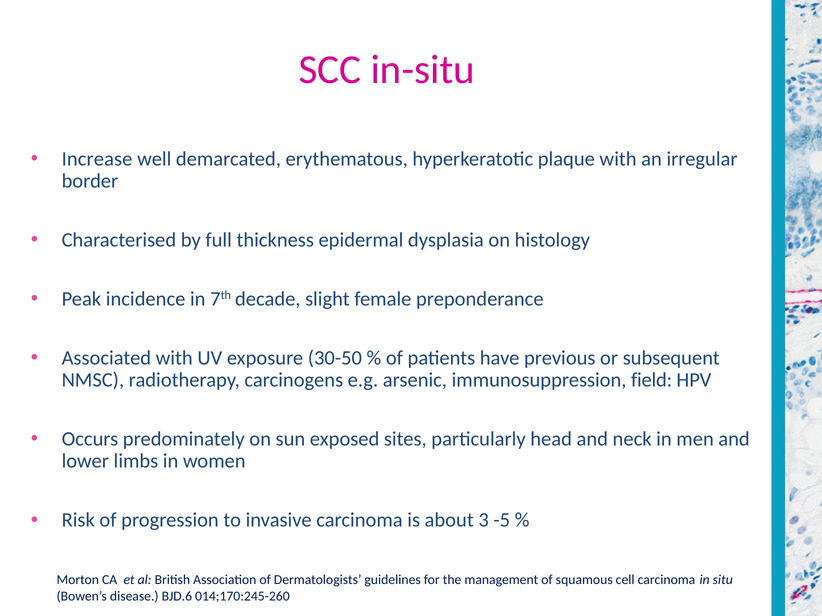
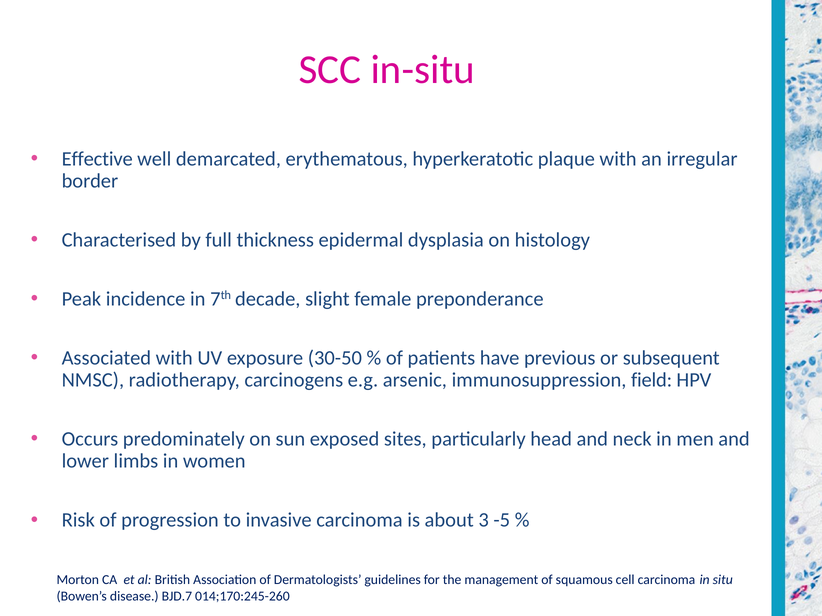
Increase: Increase -> Effective
BJD.6: BJD.6 -> BJD.7
